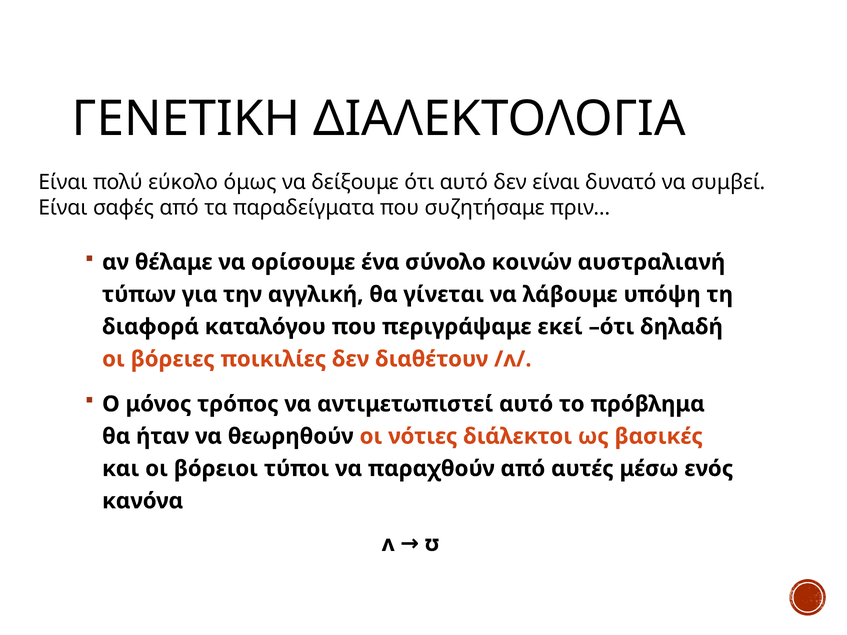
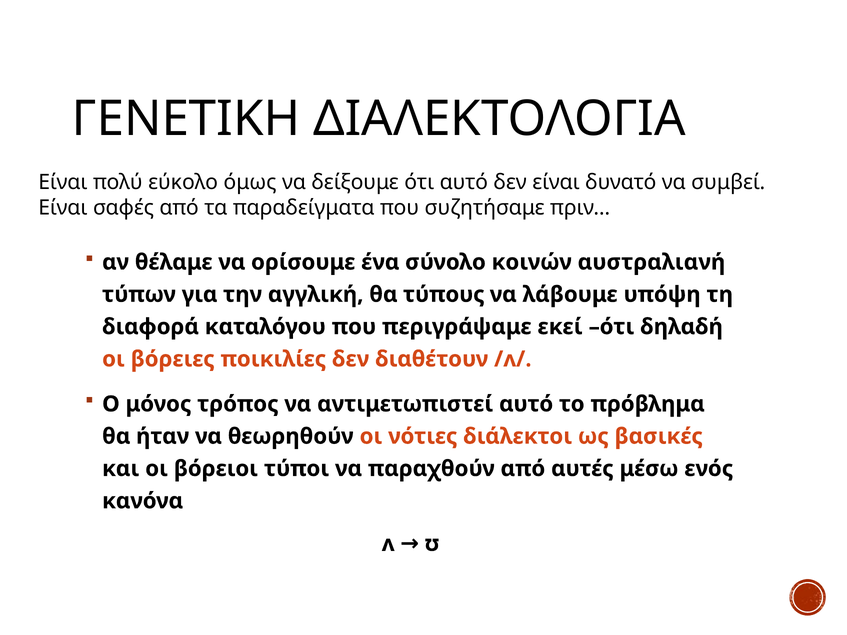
γίνεται: γίνεται -> τύπους
